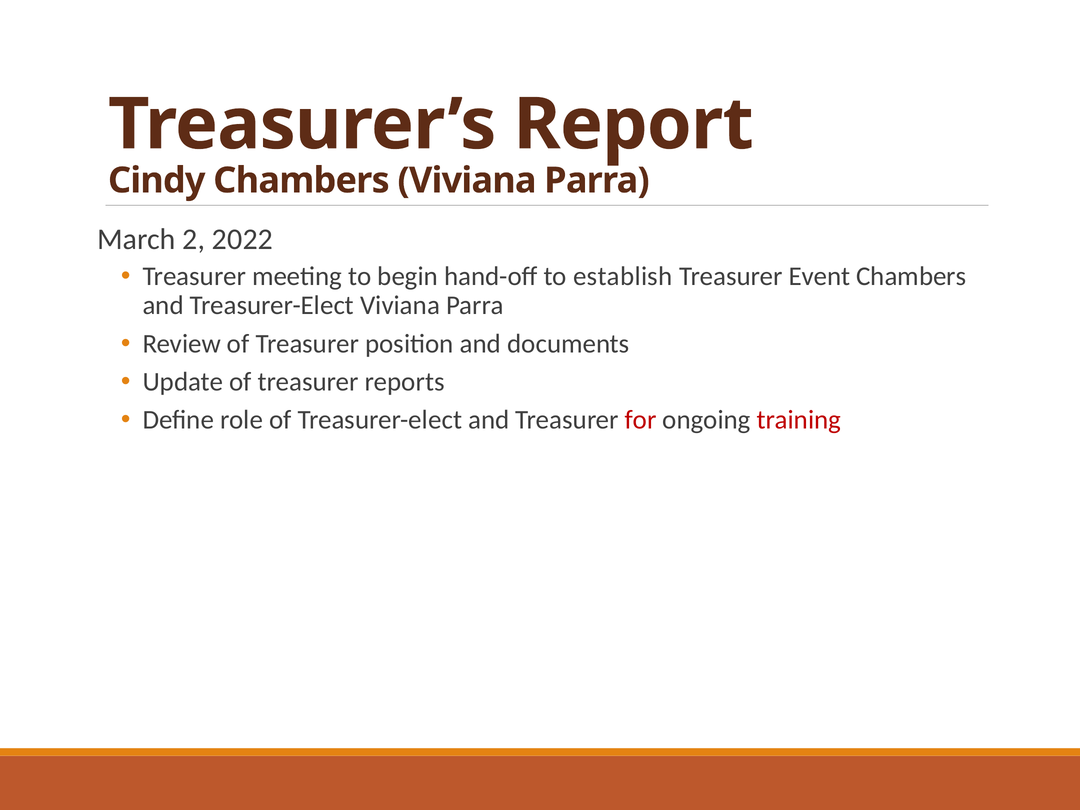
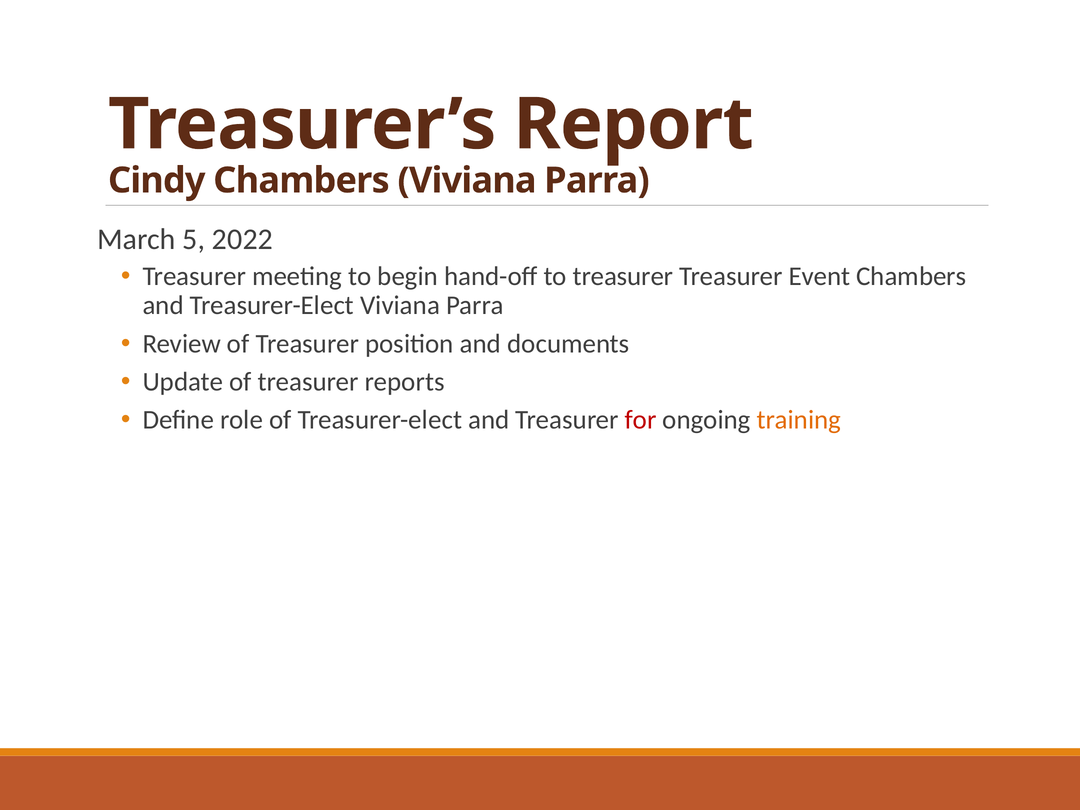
2: 2 -> 5
to establish: establish -> treasurer
training colour: red -> orange
